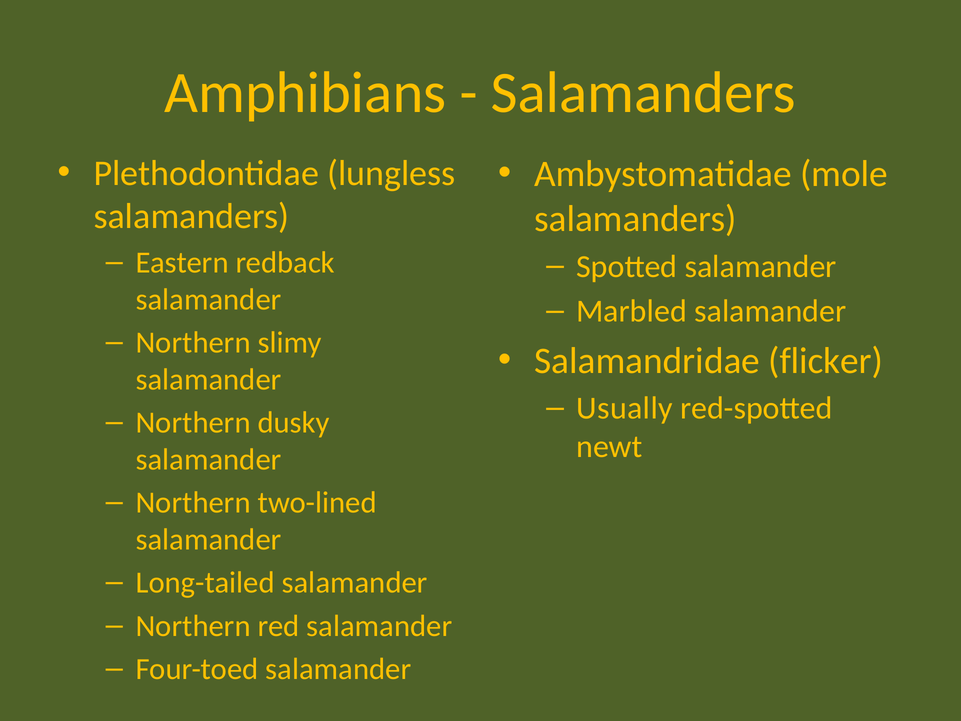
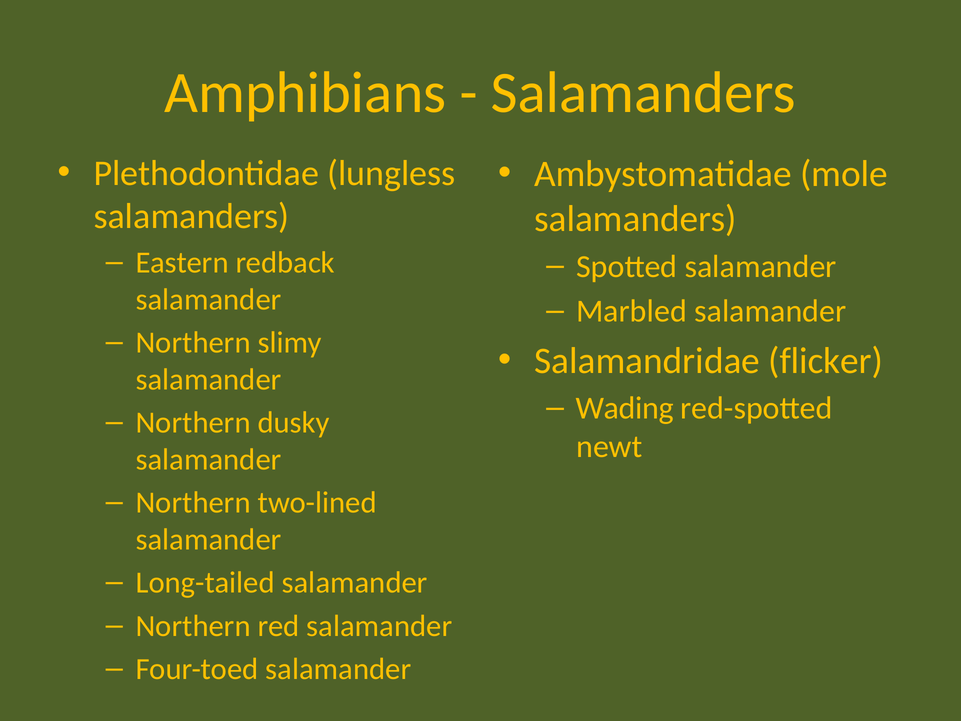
Usually: Usually -> Wading
